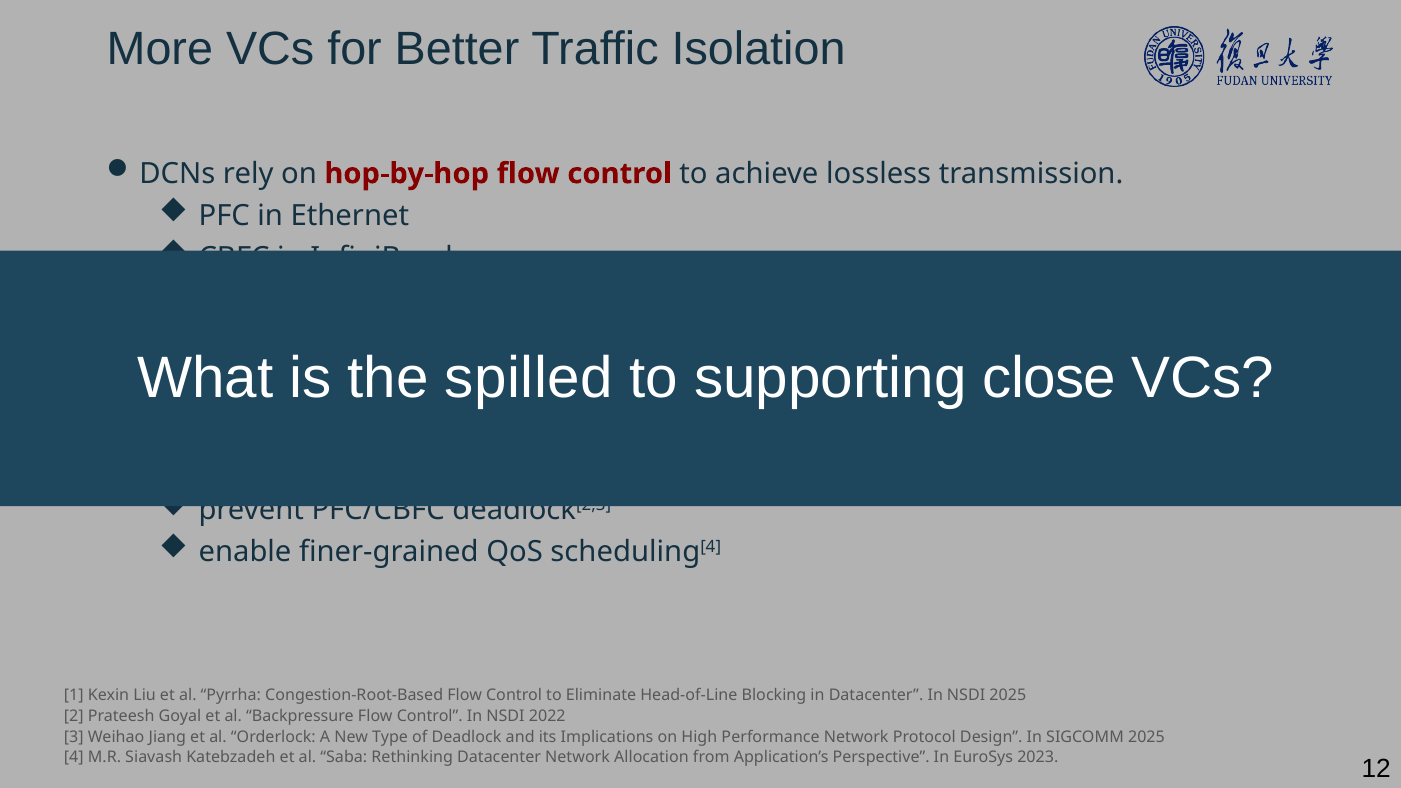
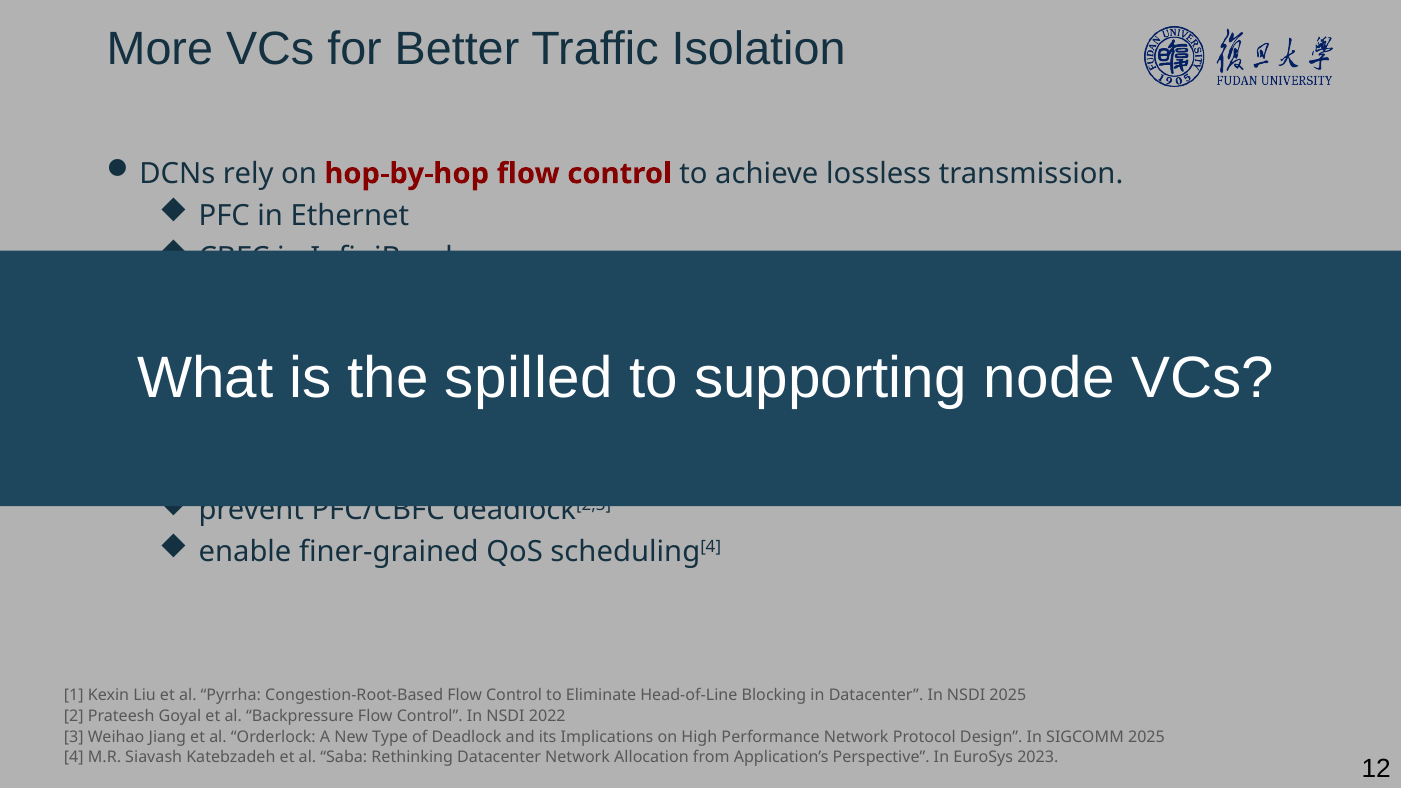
close: close -> node
